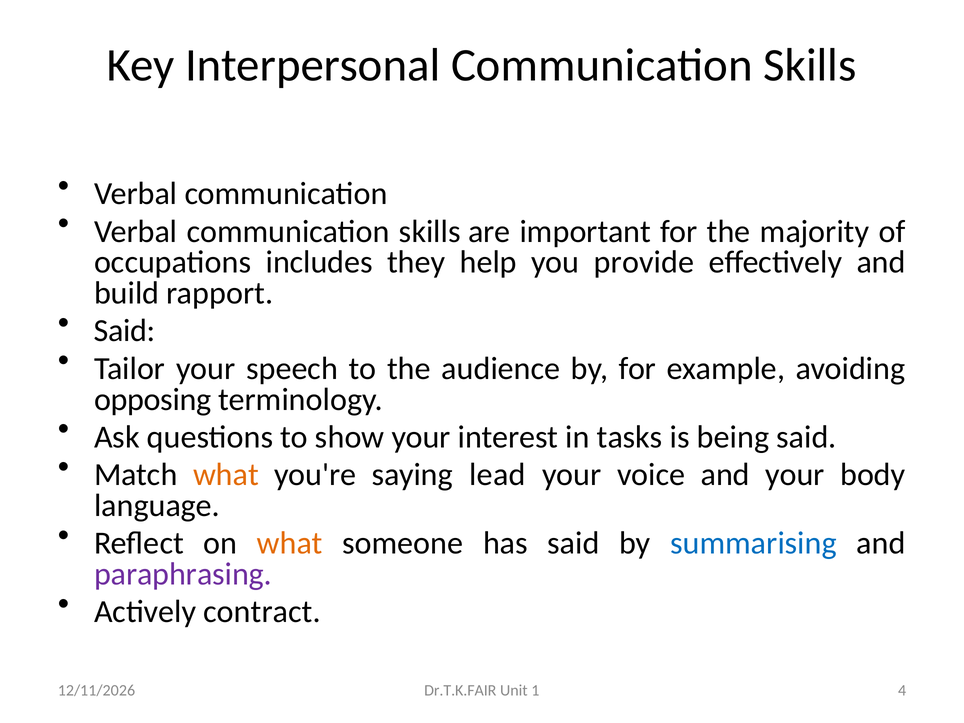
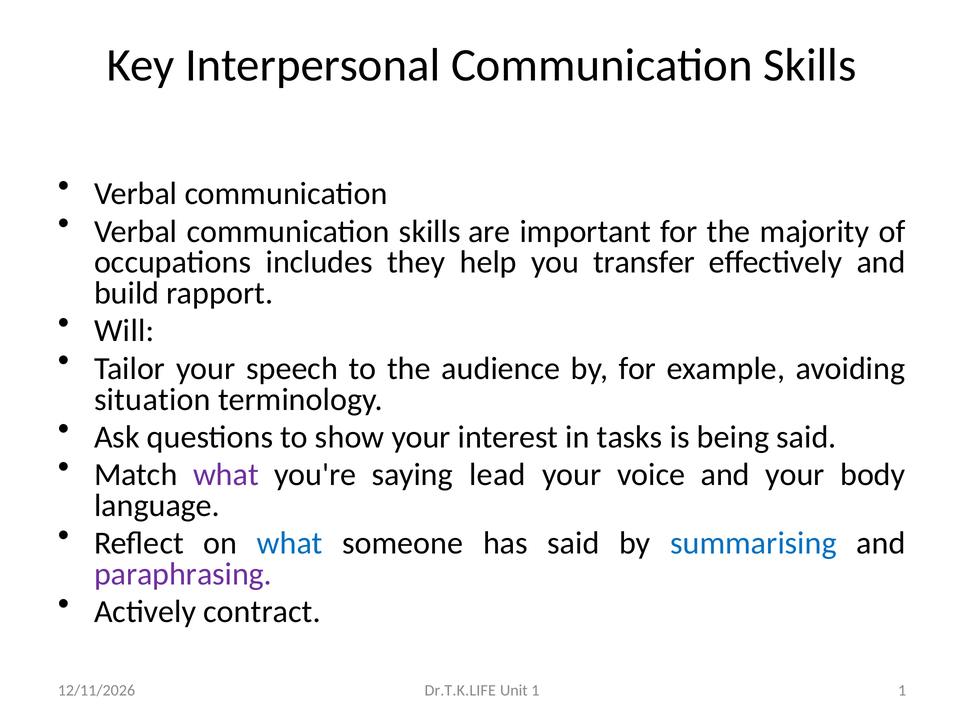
provide: provide -> transfer
Said at (125, 331): Said -> Will
opposing: opposing -> situation
what at (226, 475) colour: orange -> purple
what at (290, 543) colour: orange -> blue
Dr.T.K.FAIR: Dr.T.K.FAIR -> Dr.T.K.LIFE
1 4: 4 -> 1
